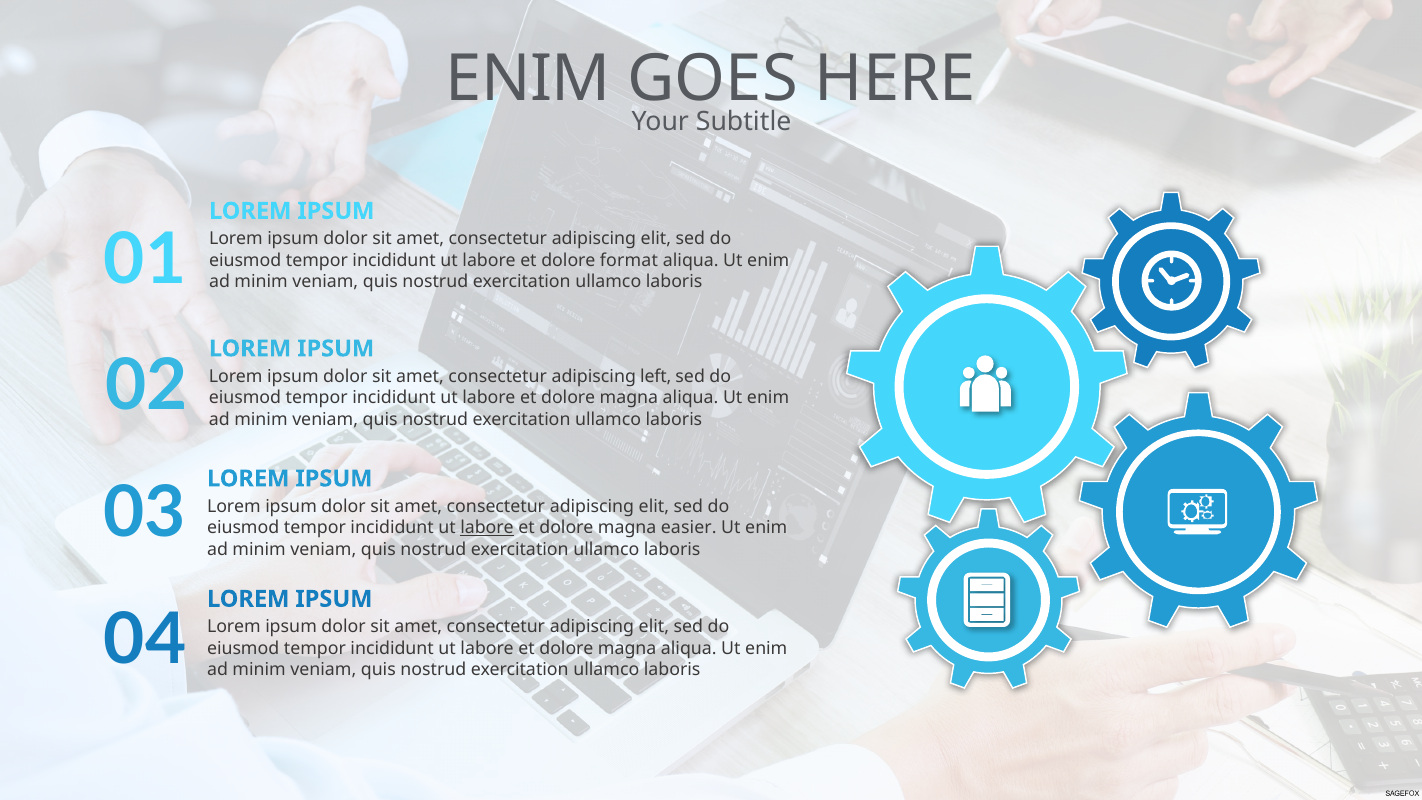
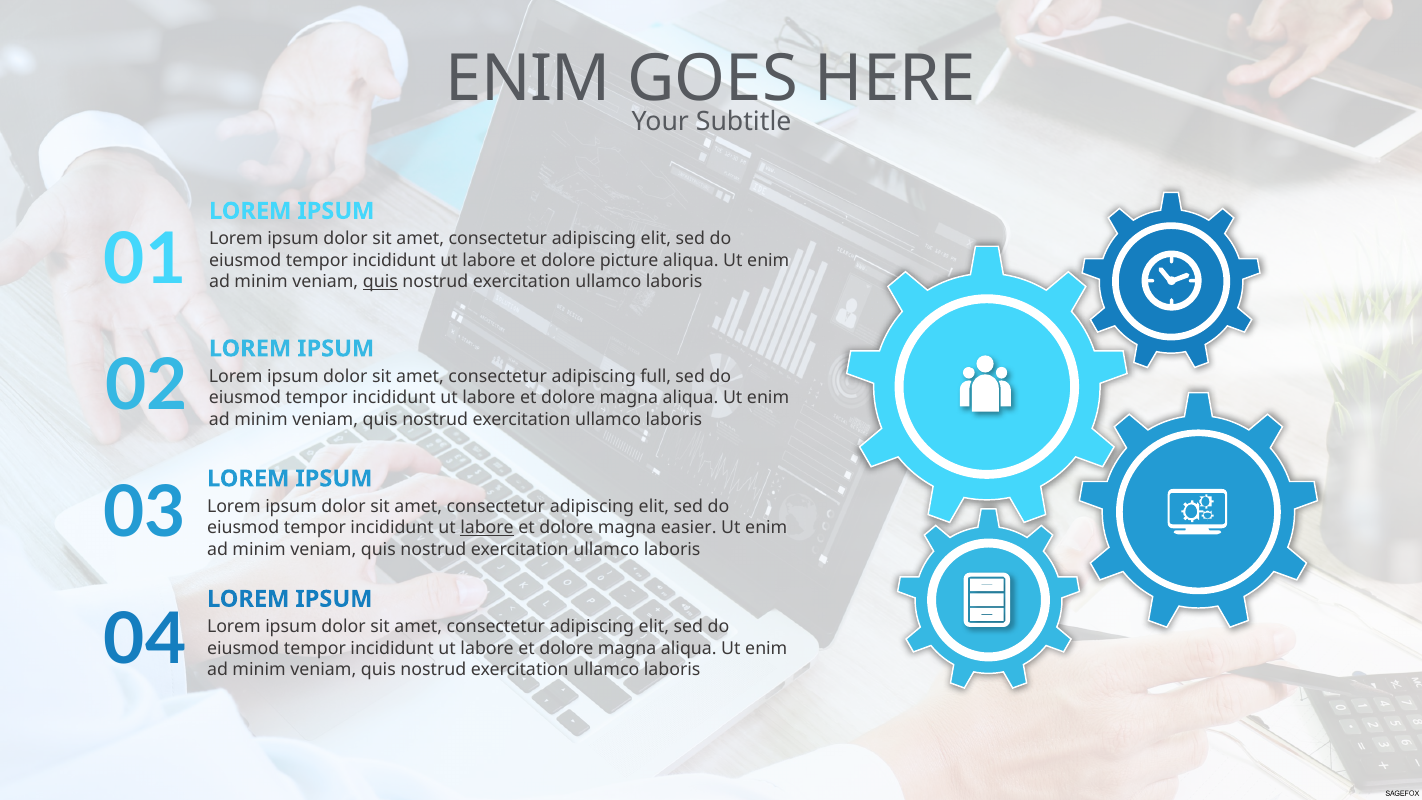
format: format -> picture
quis at (380, 282) underline: none -> present
left: left -> full
